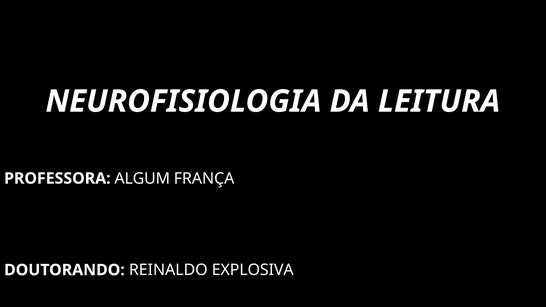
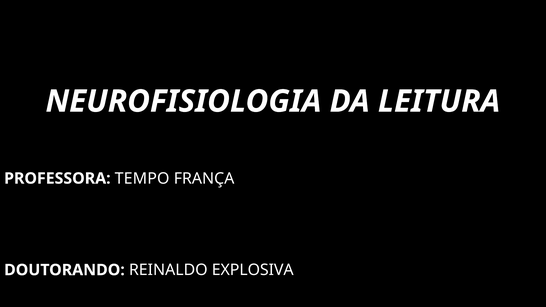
ALGUM: ALGUM -> TEMPO
